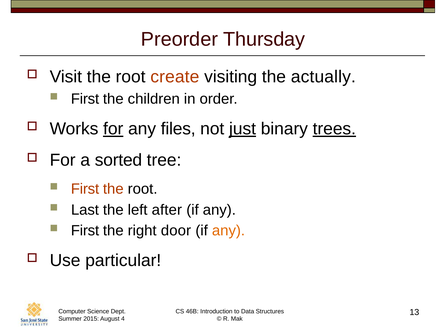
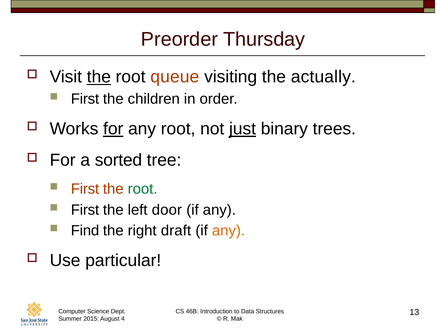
the at (99, 77) underline: none -> present
create: create -> queue
any files: files -> root
trees underline: present -> none
root at (143, 189) colour: black -> green
Last at (85, 210): Last -> First
after: after -> door
First at (85, 231): First -> Find
door: door -> draft
